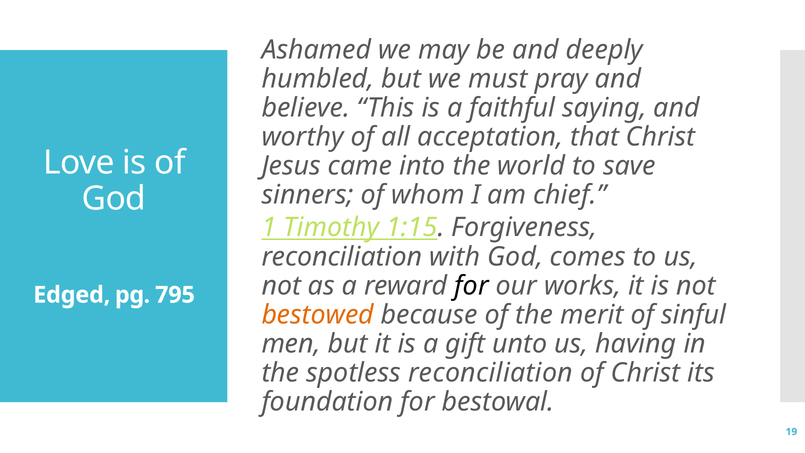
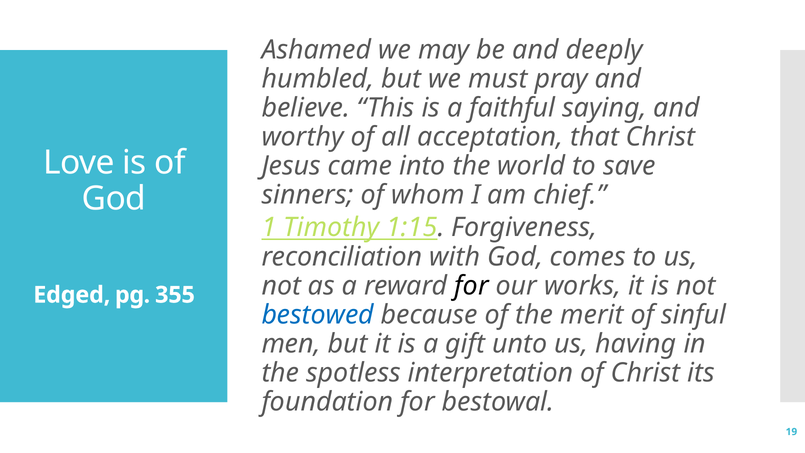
795: 795 -> 355
bestowed colour: orange -> blue
spotless reconciliation: reconciliation -> interpretation
